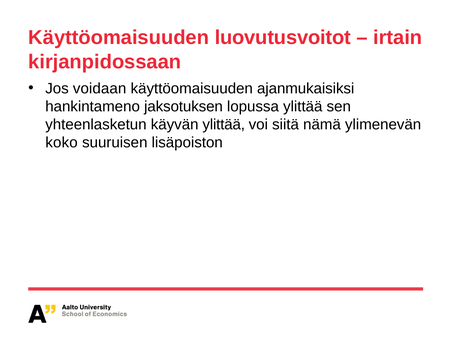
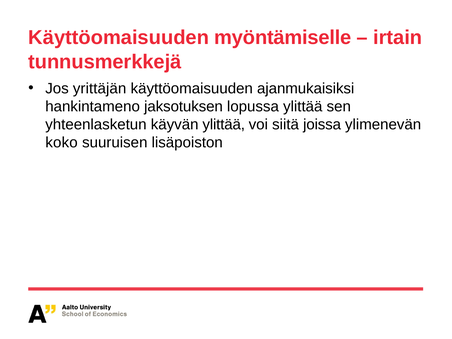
luovutusvoitot: luovutusvoitot -> myöntämiselle
kirjanpidossaan: kirjanpidossaan -> tunnusmerkkejä
voidaan: voidaan -> yrittäjän
nämä: nämä -> joissa
